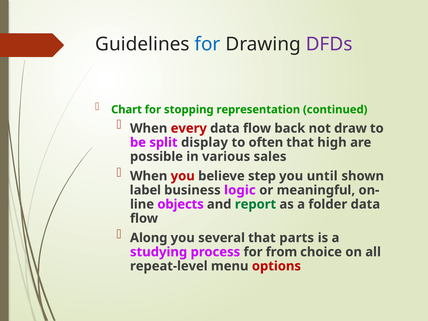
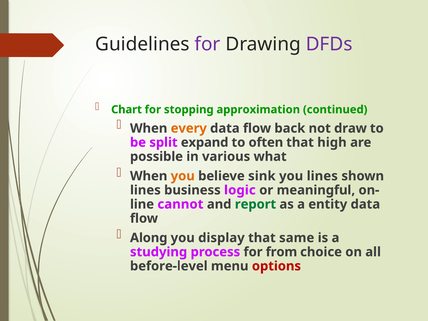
for at (208, 44) colour: blue -> purple
representation: representation -> approximation
every colour: red -> orange
display: display -> expand
sales: sales -> what
you at (183, 176) colour: red -> orange
step: step -> sink
you until: until -> lines
label at (145, 190): label -> lines
objects: objects -> cannot
folder: folder -> entity
several: several -> display
parts: parts -> same
repeat-level: repeat-level -> before-level
